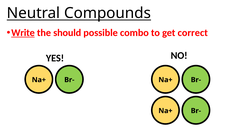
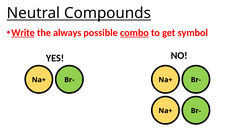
should: should -> always
combo underline: none -> present
correct: correct -> symbol
